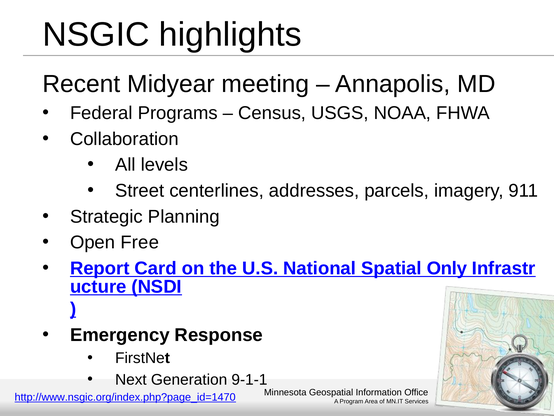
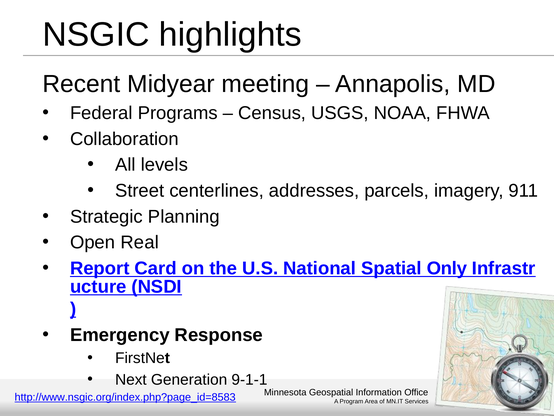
Free: Free -> Real
http://www.nsgic.org/index.php?page_id=1470: http://www.nsgic.org/index.php?page_id=1470 -> http://www.nsgic.org/index.php?page_id=8583
